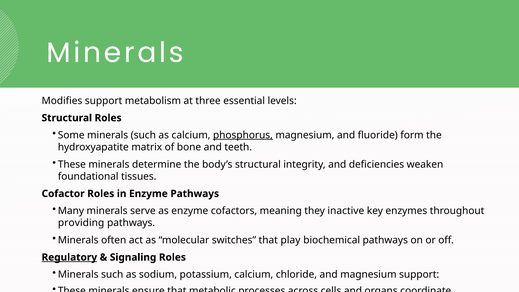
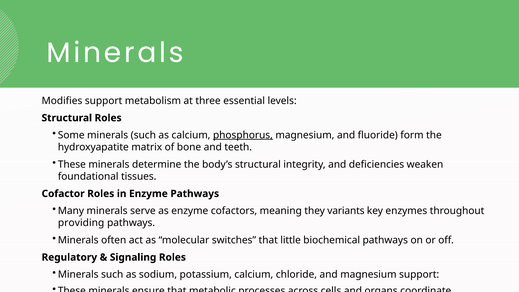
inactive: inactive -> variants
play: play -> little
Regulatory underline: present -> none
